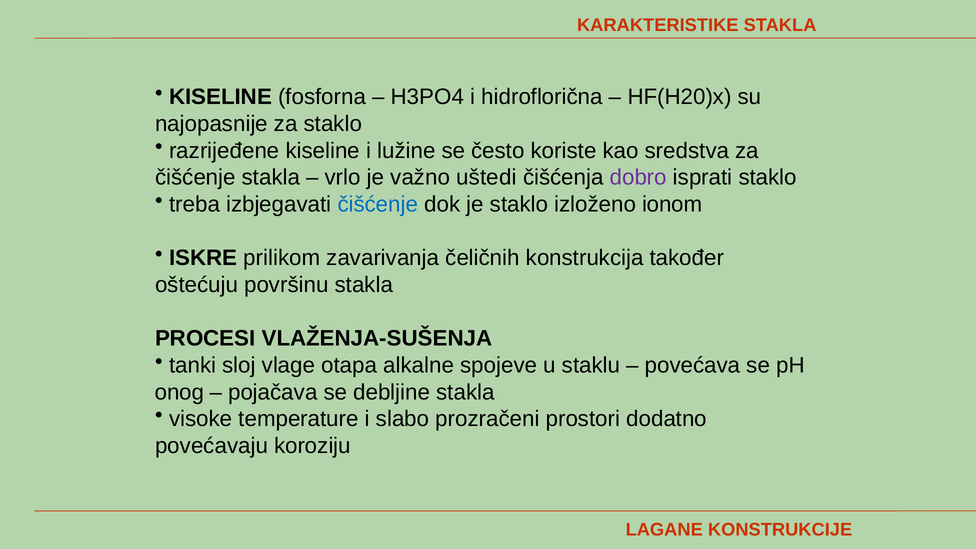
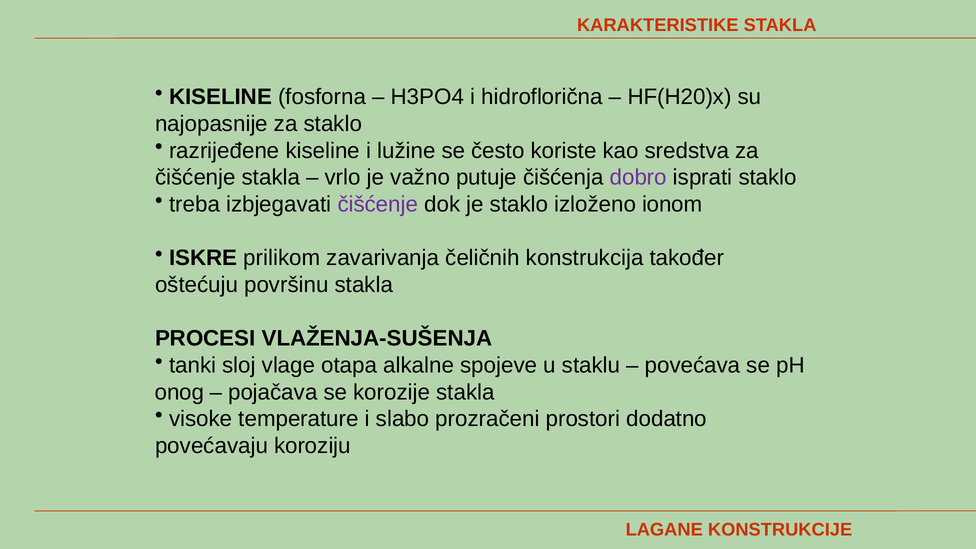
uštedi: uštedi -> putuje
čišćenje at (378, 204) colour: blue -> purple
debljine: debljine -> korozije
